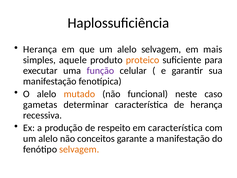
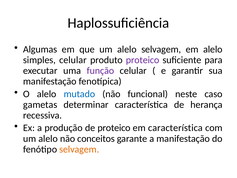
Herança at (40, 49): Herança -> Algumas
em mais: mais -> alelo
simples aquele: aquele -> celular
proteico at (143, 60) colour: orange -> purple
mutado colour: orange -> blue
de respeito: respeito -> proteico
